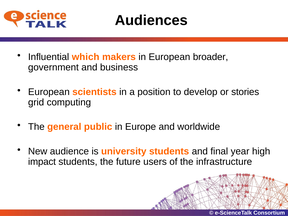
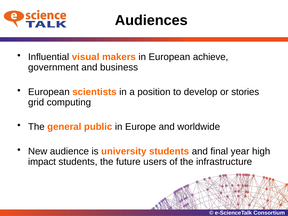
which: which -> visual
broader: broader -> achieve
